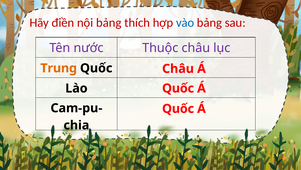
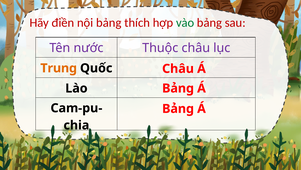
vào colour: blue -> green
Quốc at (178, 88): Quốc -> Bảng
Quốc at (178, 108): Quốc -> Bảng
